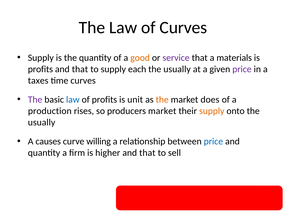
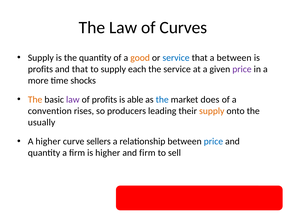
service at (176, 58) colour: purple -> blue
a materials: materials -> between
usually at (177, 69): usually -> service
taxes: taxes -> more
time curves: curves -> shocks
The at (35, 100) colour: purple -> orange
law at (73, 100) colour: blue -> purple
unit: unit -> able
the at (162, 100) colour: orange -> blue
production: production -> convention
producers market: market -> leading
A causes: causes -> higher
willing: willing -> sellers
that at (147, 153): that -> firm
